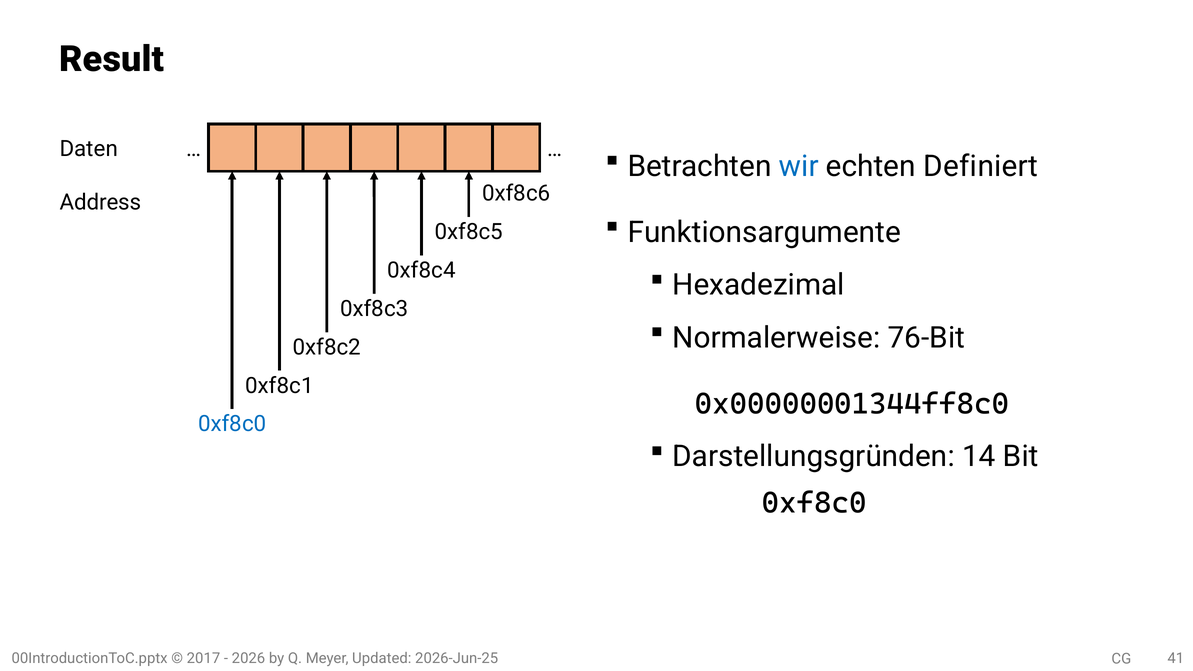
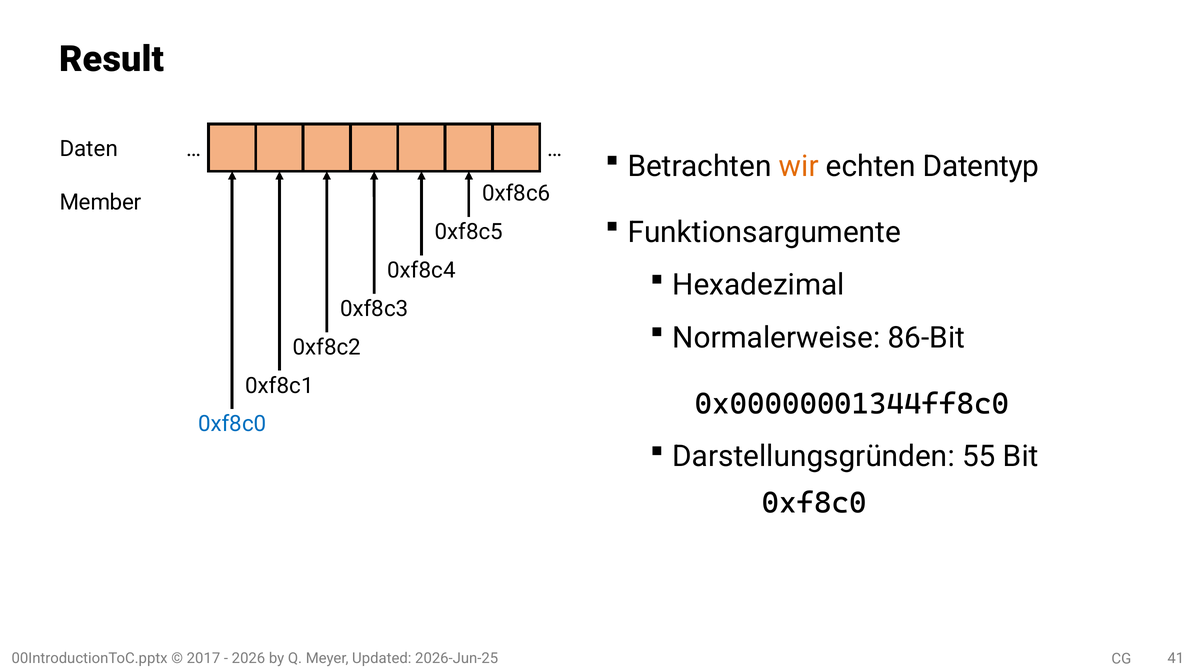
wir colour: blue -> orange
Definiert: Definiert -> Datentyp
Address: Address -> Member
76-Bit: 76-Bit -> 86-Bit
14: 14 -> 55
